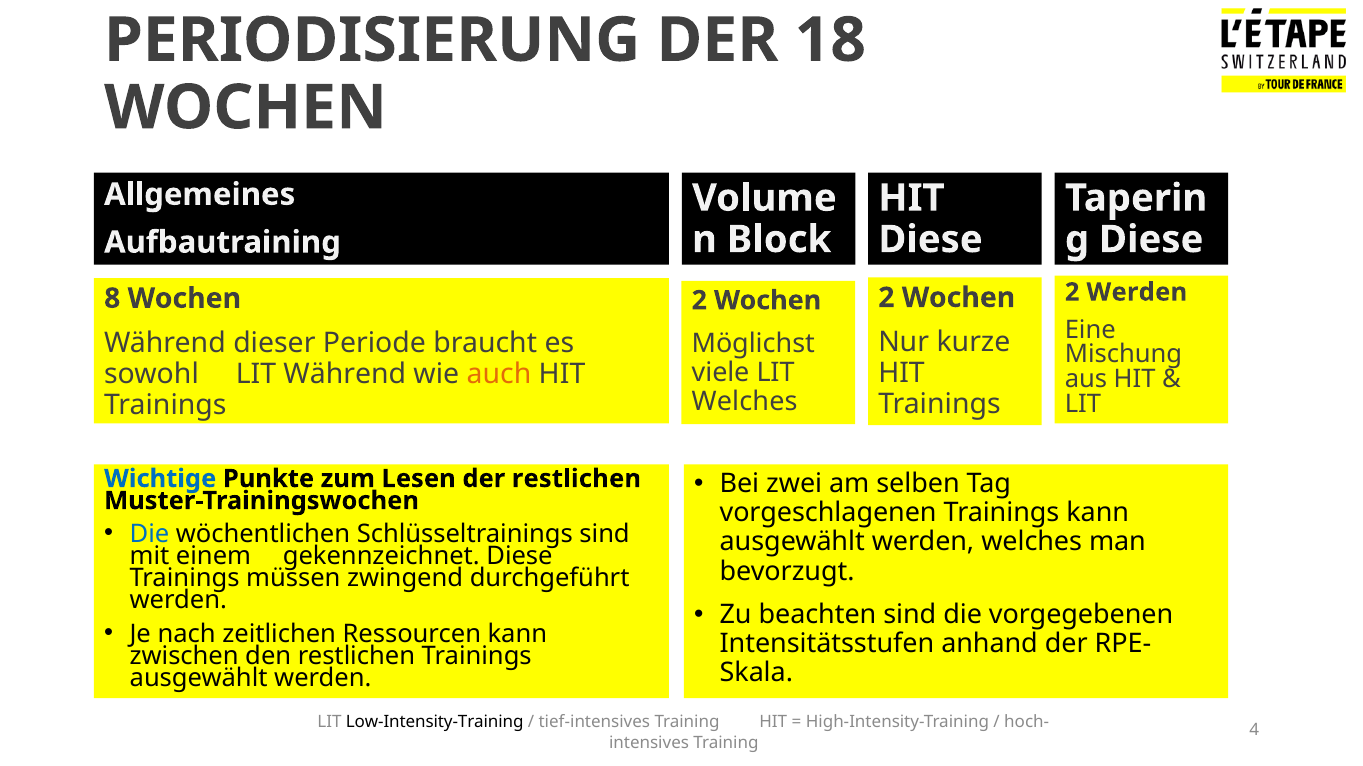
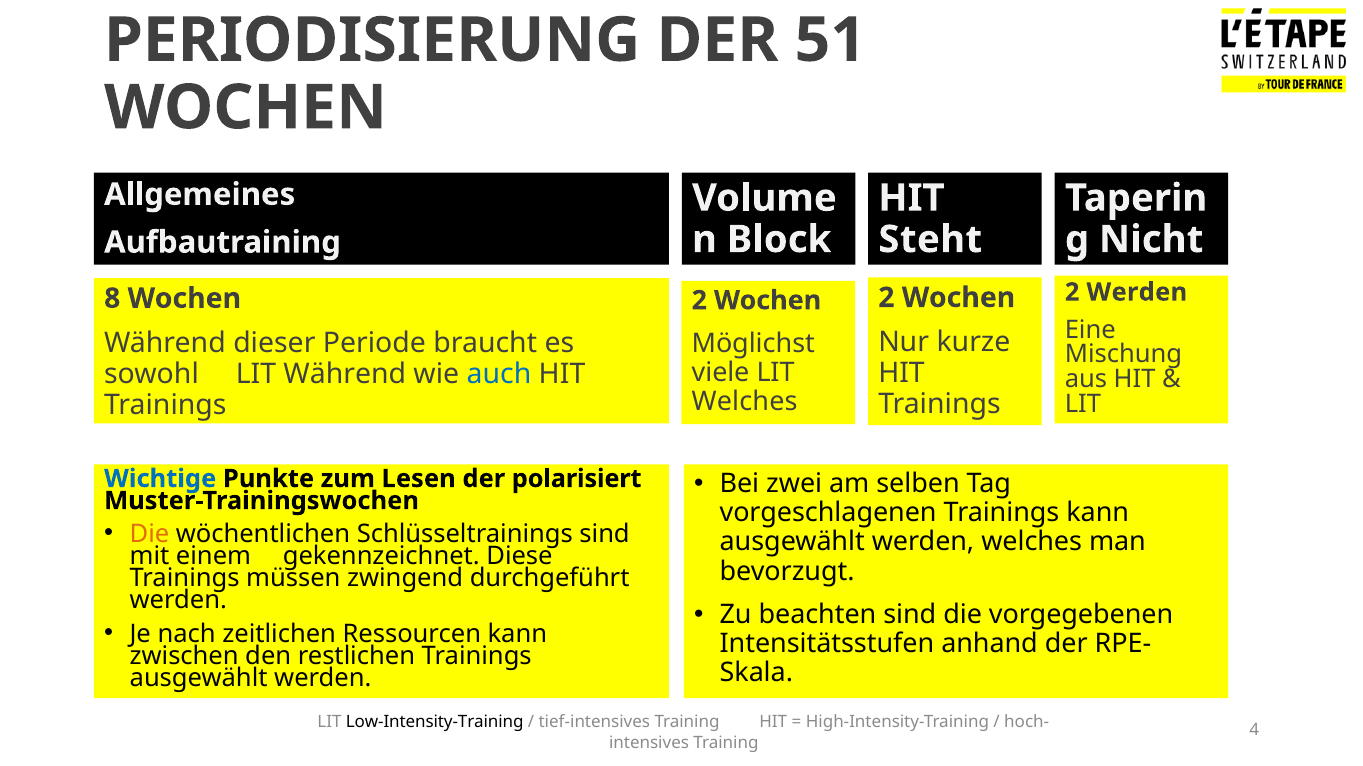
18: 18 -> 51
Diese at (930, 240): Diese -> Steht
Diese at (1151, 240): Diese -> Nicht
auch colour: orange -> blue
der restlichen: restlichen -> polarisiert
Die at (149, 535) colour: blue -> orange
